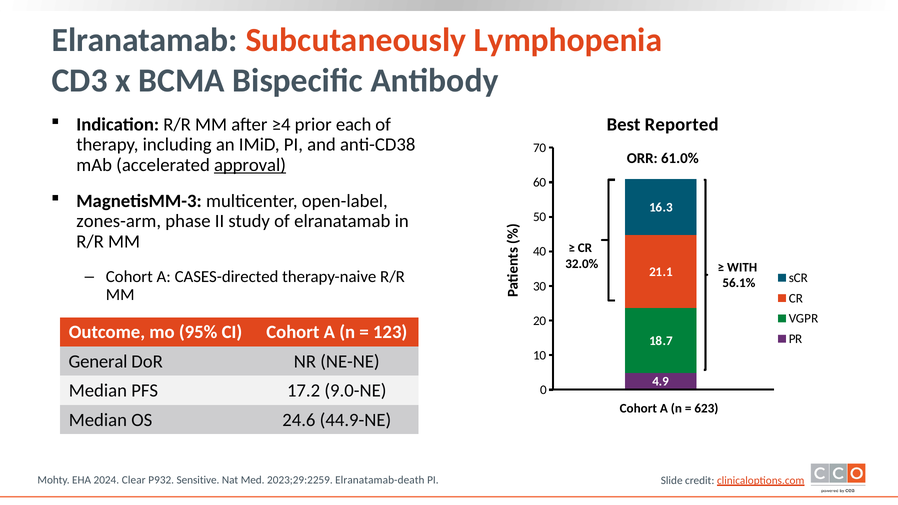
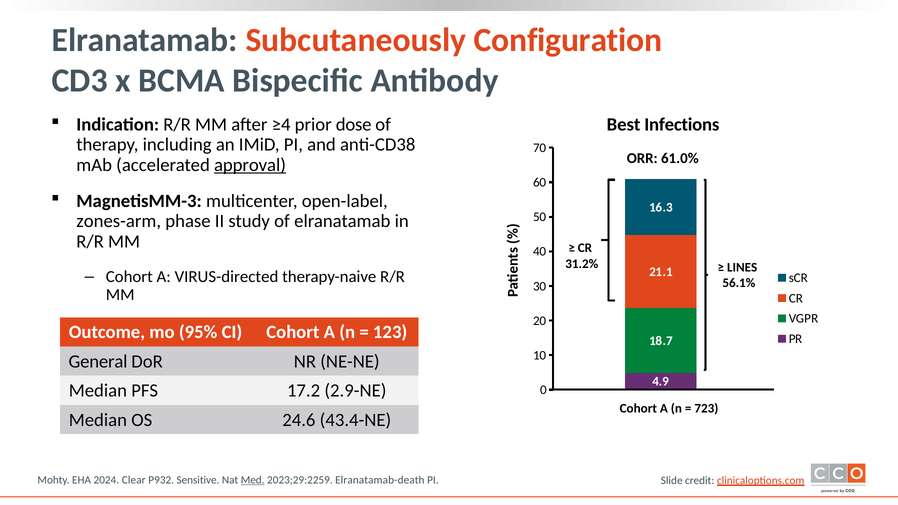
Lymphopenia: Lymphopenia -> Configuration
each: each -> dose
Reported: Reported -> Infections
32.0%: 32.0% -> 31.2%
WITH: WITH -> LINES
CASES-directed: CASES-directed -> VIRUS-directed
9.0-NE: 9.0-NE -> 2.9-NE
623: 623 -> 723
44.9-NE: 44.9-NE -> 43.4-NE
Med underline: none -> present
